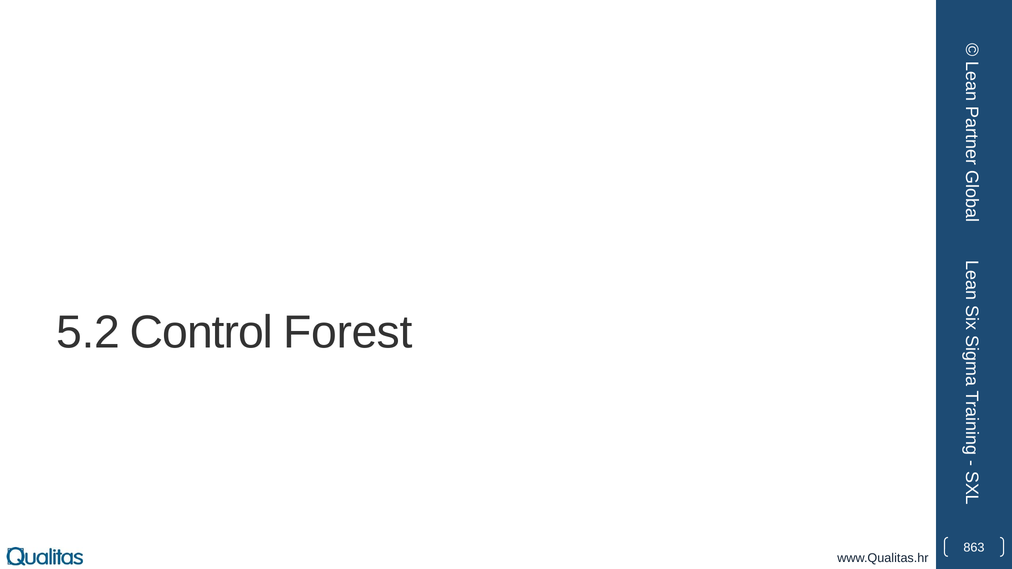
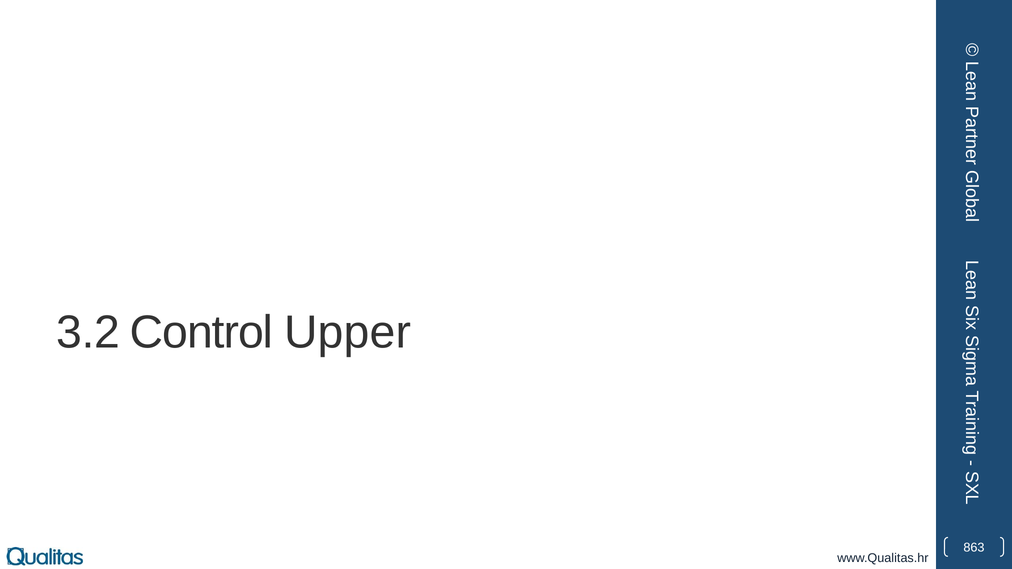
5.2: 5.2 -> 3.2
Forest: Forest -> Upper
